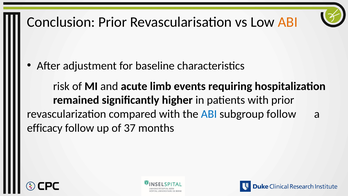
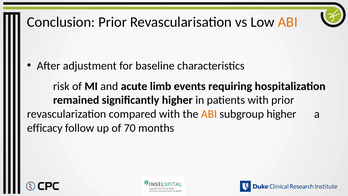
ABI at (209, 114) colour: blue -> orange
subgroup follow: follow -> higher
37: 37 -> 70
